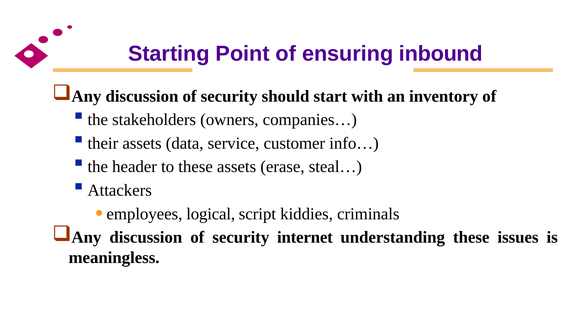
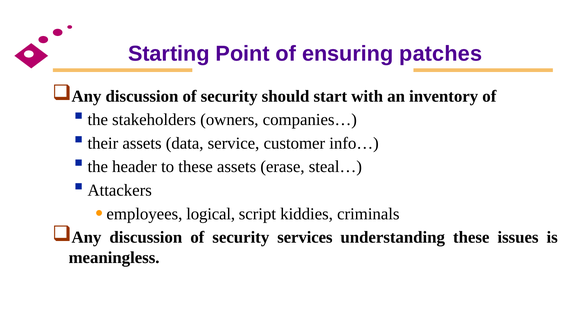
inbound: inbound -> patches
internet: internet -> services
